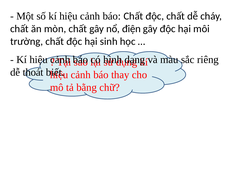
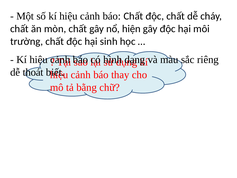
điện: điện -> hiện
